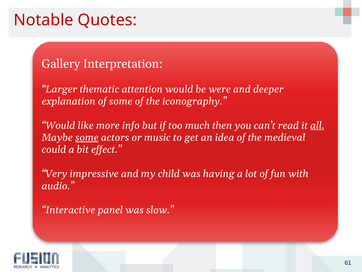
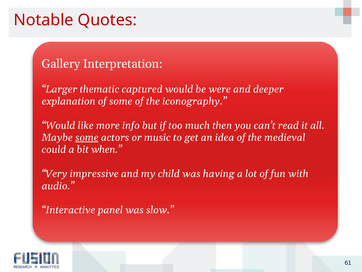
attention: attention -> captured
all underline: present -> none
effect: effect -> when
